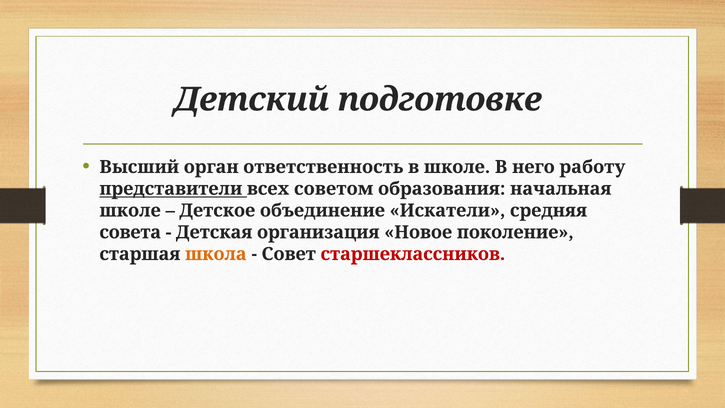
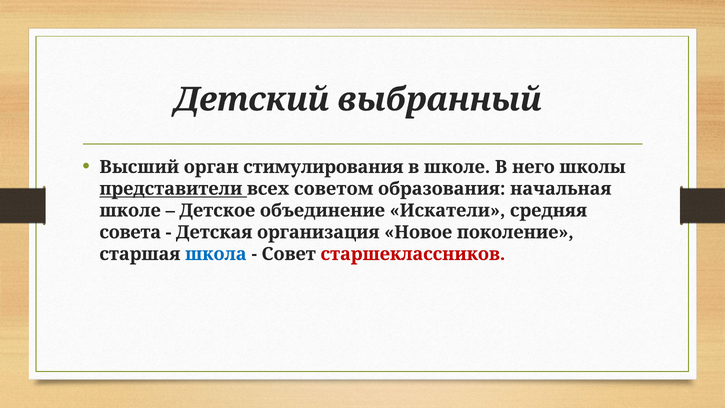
подготовке: подготовке -> выбранный
ответственность: ответственность -> стимулирования
работу: работу -> школы
школа colour: orange -> blue
